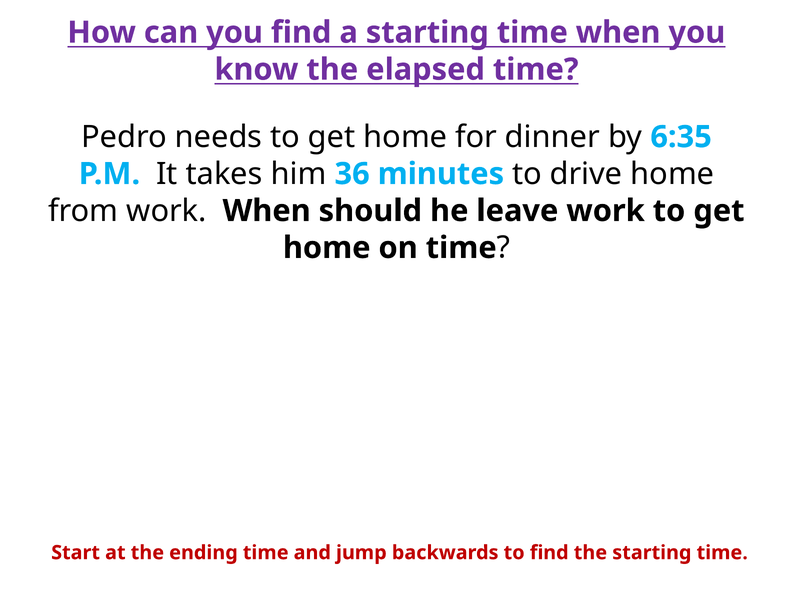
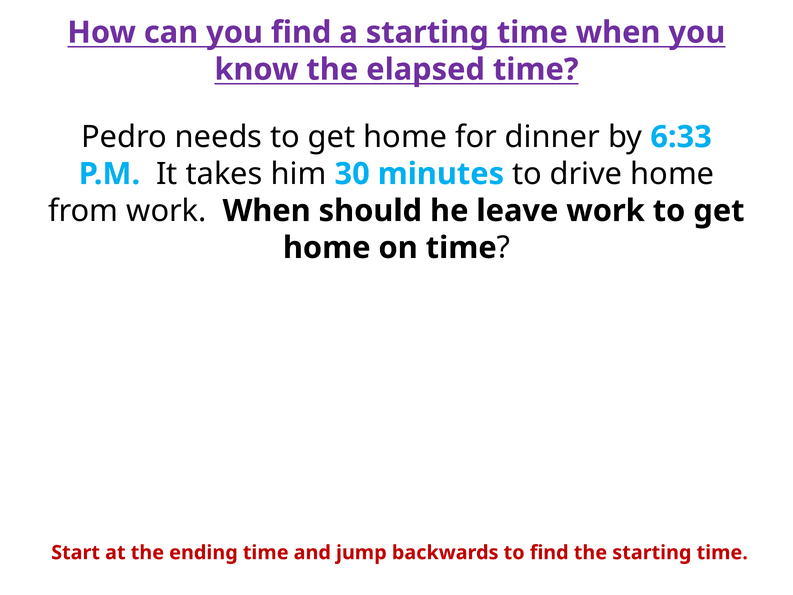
6:35: 6:35 -> 6:33
36: 36 -> 30
